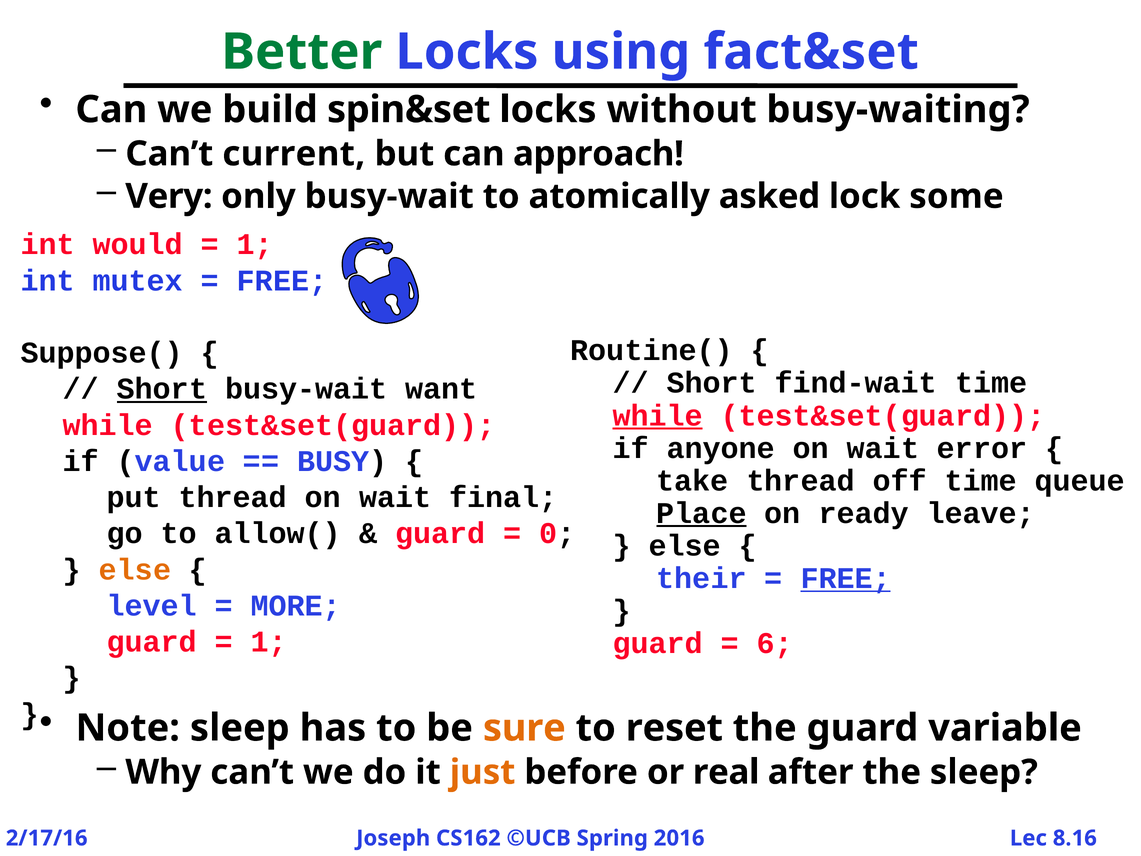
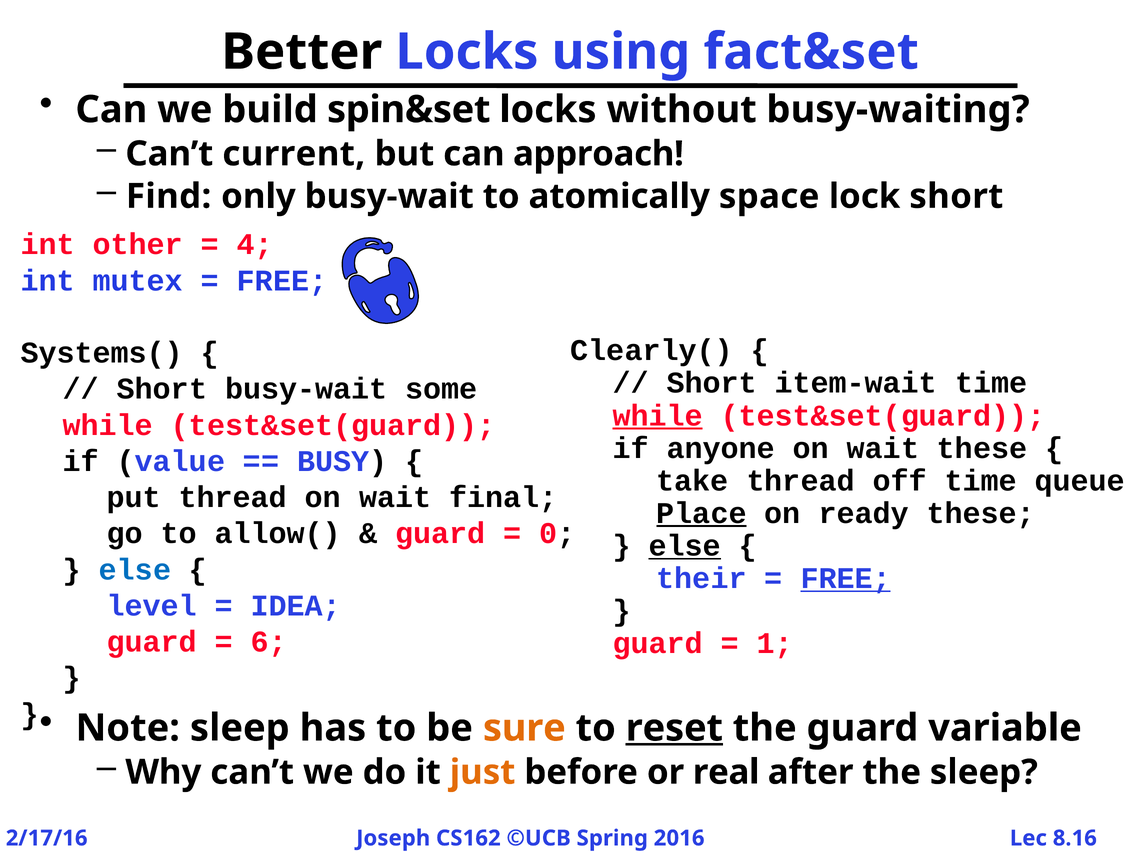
Better colour: green -> black
Very: Very -> Find
asked: asked -> space
lock some: some -> short
would: would -> other
1 at (255, 244): 1 -> 4
Routine(: Routine( -> Clearly(
Suppose(: Suppose( -> Systems(
find-wait: find-wait -> item-wait
Short at (162, 389) underline: present -> none
want: want -> some
wait error: error -> these
ready leave: leave -> these
else at (685, 546) underline: none -> present
else at (135, 569) colour: orange -> blue
MORE: MORE -> IDEA
1 at (269, 642): 1 -> 6
6: 6 -> 1
reset underline: none -> present
